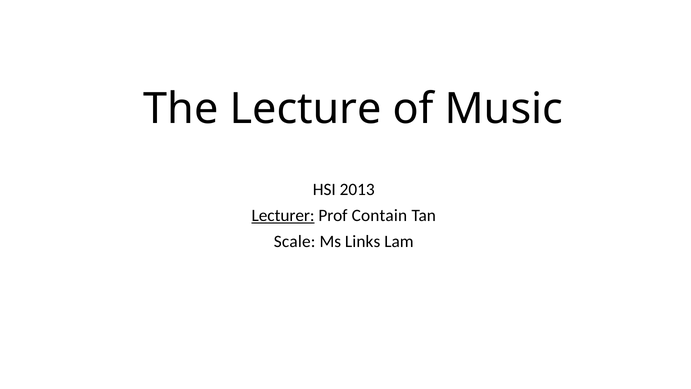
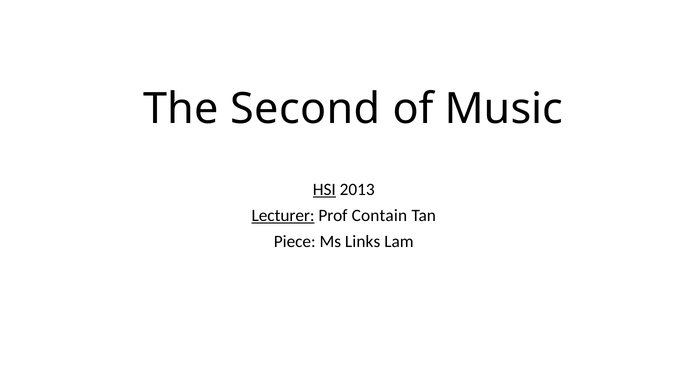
Lecture: Lecture -> Second
HSI underline: none -> present
Scale: Scale -> Piece
